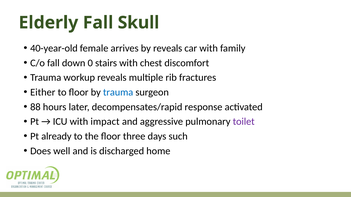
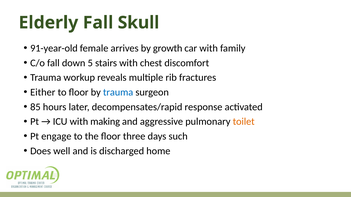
40-year-old: 40-year-old -> 91-year-old
by reveals: reveals -> growth
0: 0 -> 5
88: 88 -> 85
impact: impact -> making
toilet colour: purple -> orange
already: already -> engage
